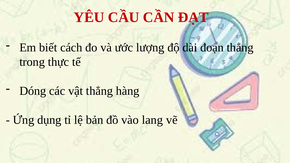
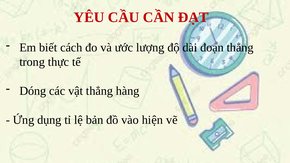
lang: lang -> hiện
